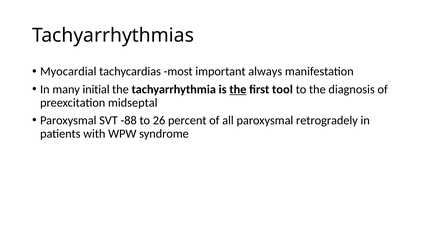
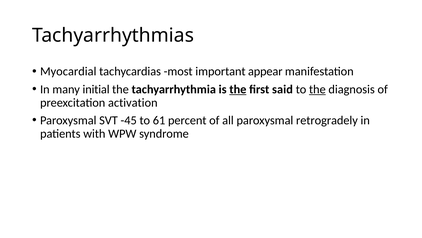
always: always -> appear
tool: tool -> said
the at (317, 89) underline: none -> present
midseptal: midseptal -> activation
-88: -88 -> -45
26: 26 -> 61
